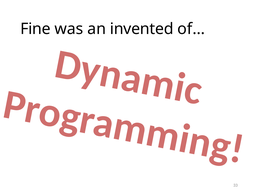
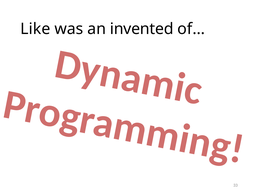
Fine: Fine -> Like
